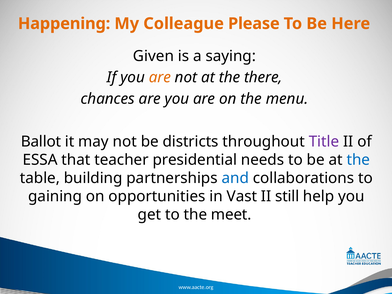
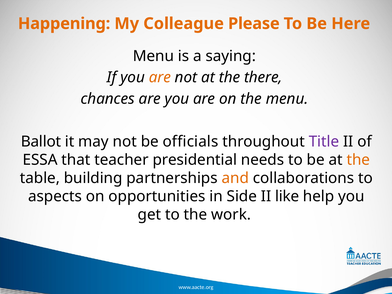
Given at (153, 56): Given -> Menu
districts: districts -> officials
the at (358, 160) colour: blue -> orange
and colour: blue -> orange
gaining: gaining -> aspects
Vast: Vast -> Side
still: still -> like
meet: meet -> work
